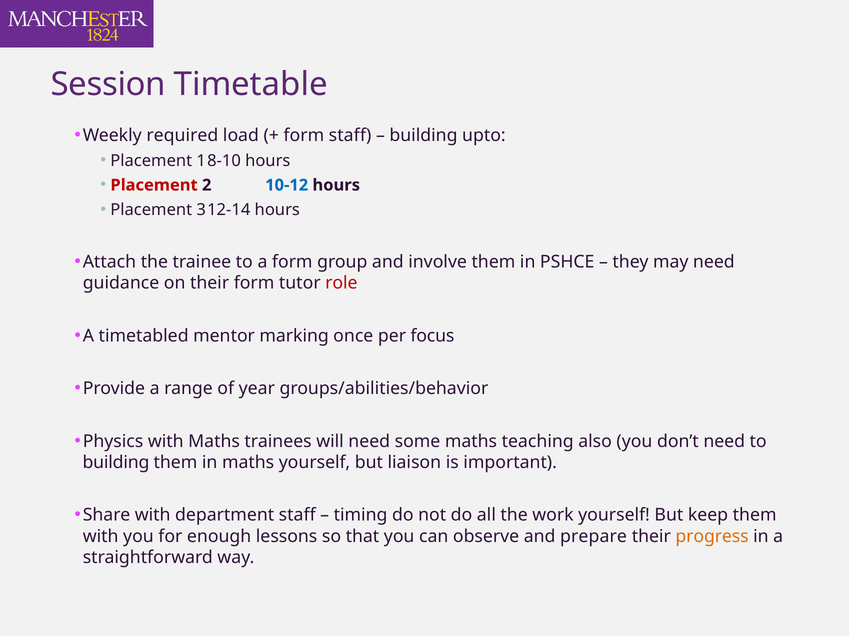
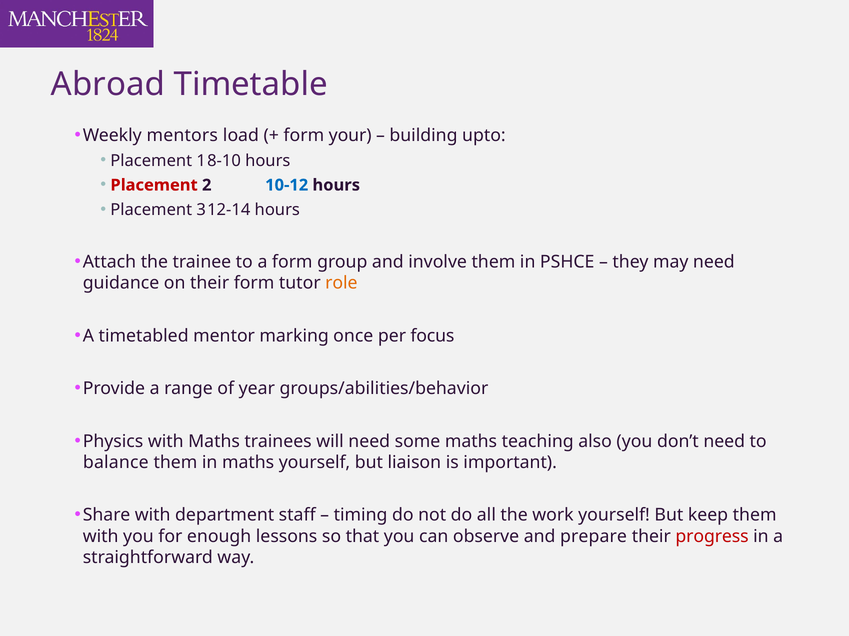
Session: Session -> Abroad
required: required -> mentors
form staff: staff -> your
role colour: red -> orange
building at (116, 463): building -> balance
progress colour: orange -> red
